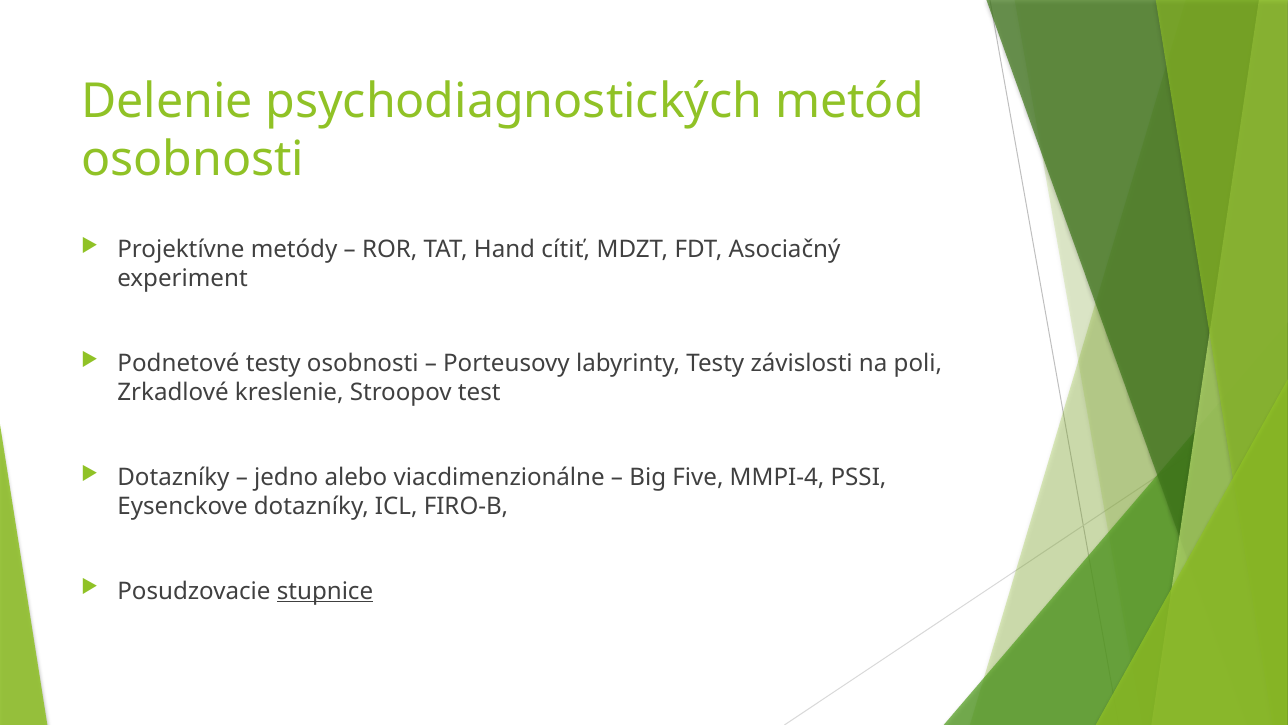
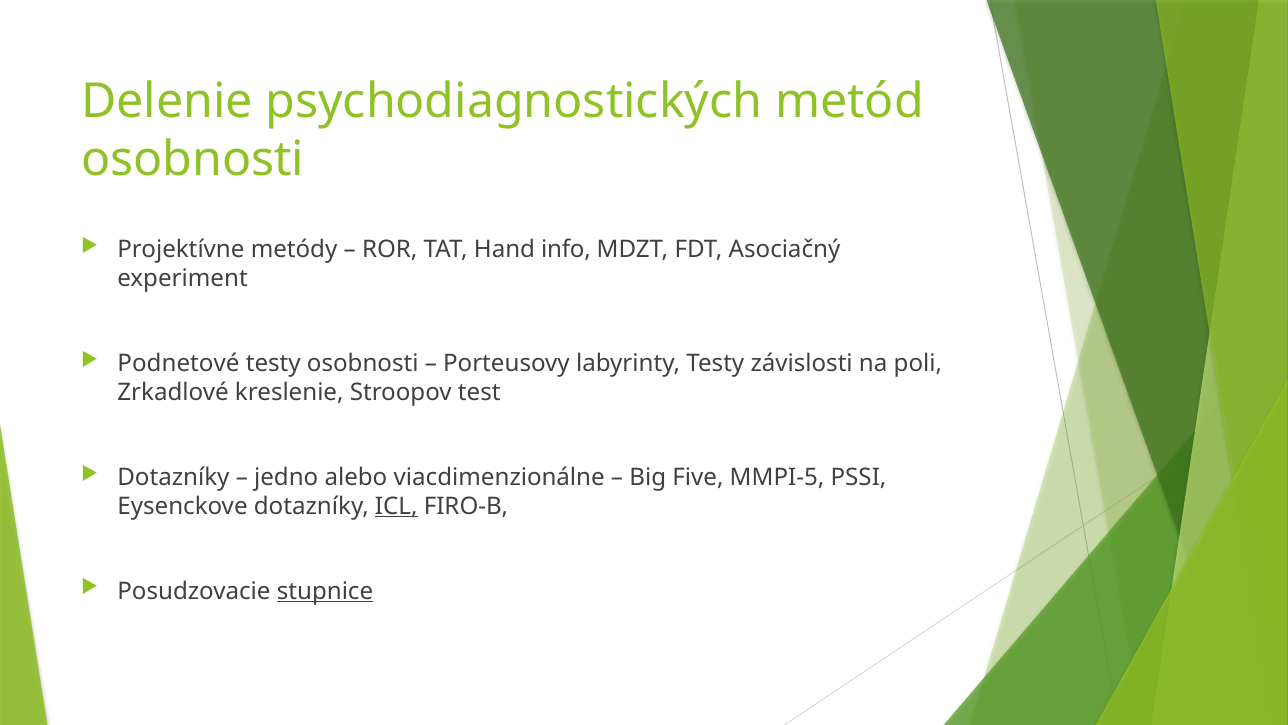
cítiť: cítiť -> info
MMPI-4: MMPI-4 -> MMPI-5
ICL underline: none -> present
